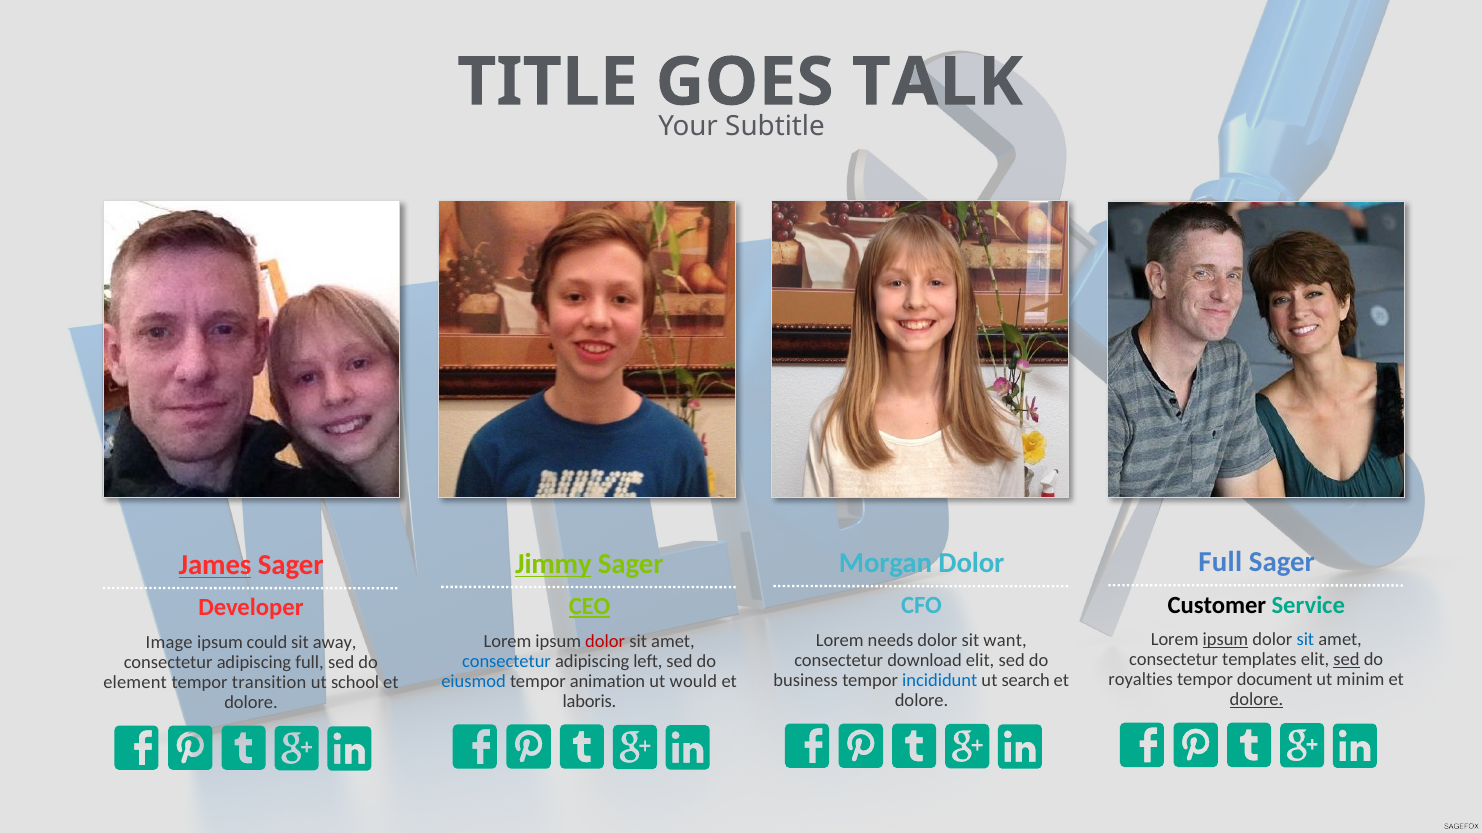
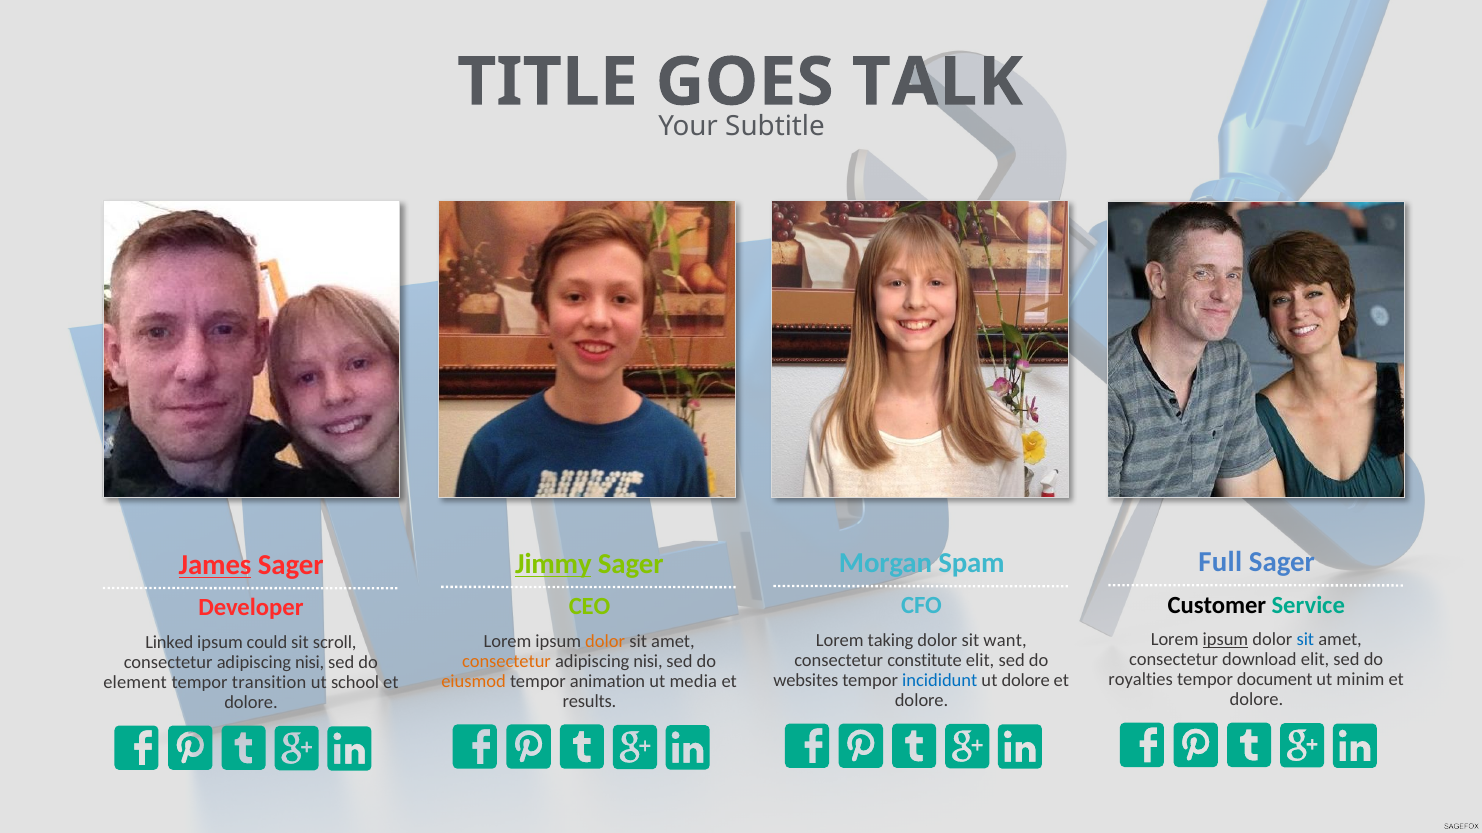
Morgan Dolor: Dolor -> Spam
CEO underline: present -> none
needs: needs -> taking
dolor at (605, 642) colour: red -> orange
Image: Image -> Linked
away: away -> scroll
templates: templates -> download
sed at (1347, 660) underline: present -> none
download: download -> constitute
consectetur at (507, 662) colour: blue -> orange
left at (648, 662): left -> nisi
full at (310, 663): full -> nisi
business: business -> websites
ut search: search -> dolore
eiusmod colour: blue -> orange
would: would -> media
dolore at (1257, 700) underline: present -> none
laboris: laboris -> results
